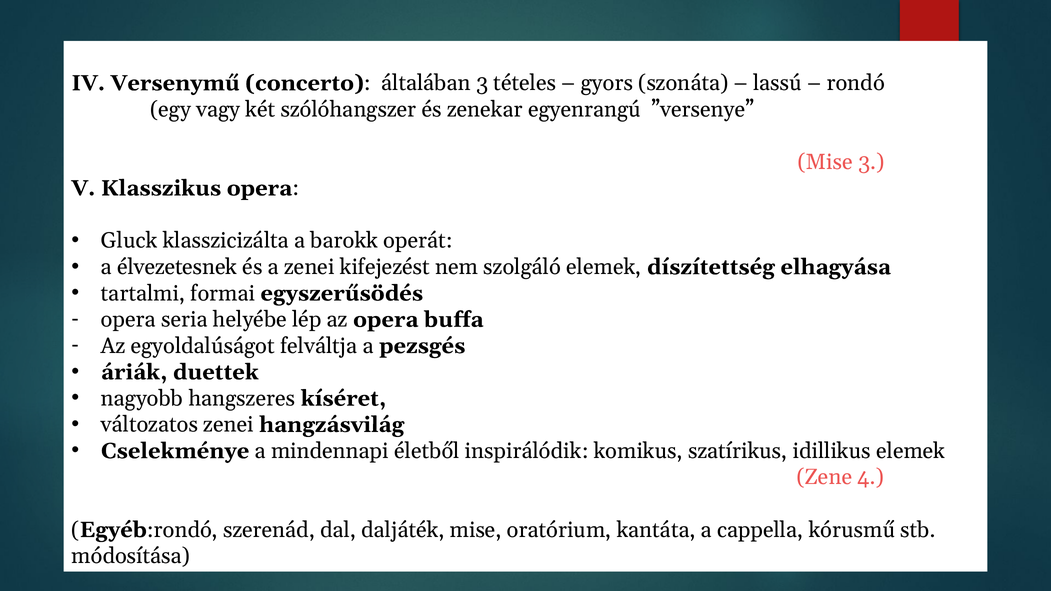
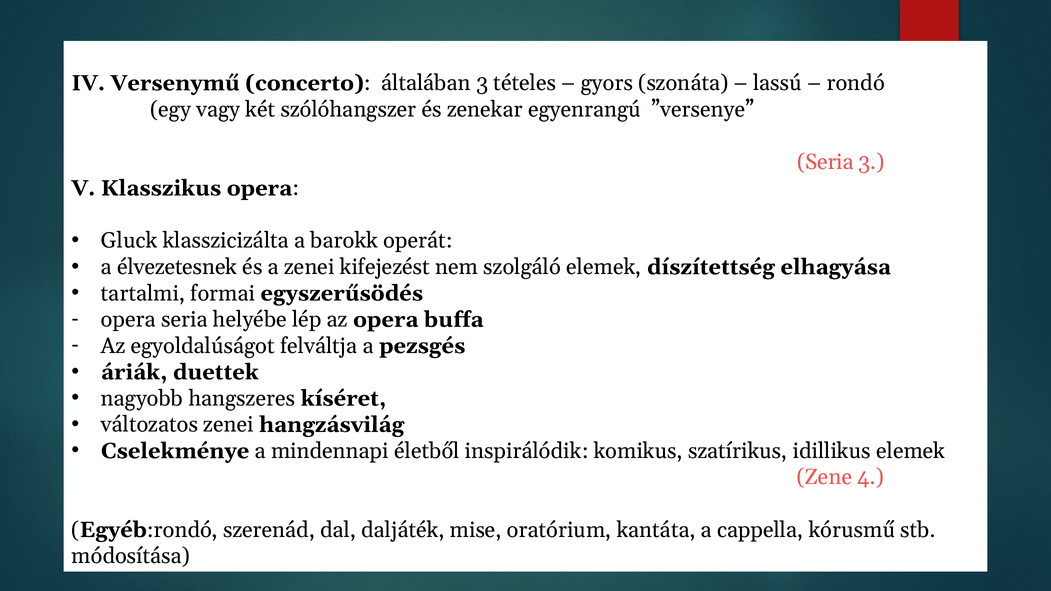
Mise at (825, 162): Mise -> Seria
